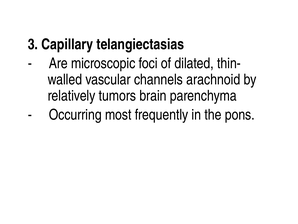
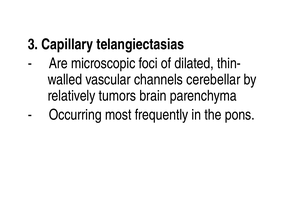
arachnoid: arachnoid -> cerebellar
